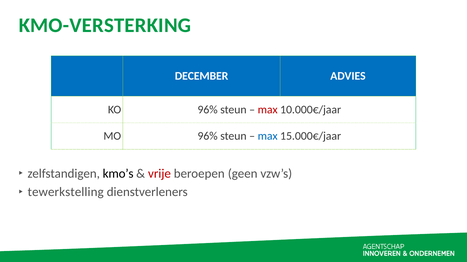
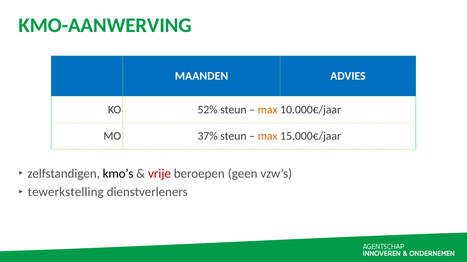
KMO-VERSTERKING: KMO-VERSTERKING -> KMO-AANWERVING
DECEMBER: DECEMBER -> MAANDEN
KO 96%: 96% -> 52%
max at (268, 110) colour: red -> orange
MO 96%: 96% -> 37%
max at (268, 137) colour: blue -> orange
